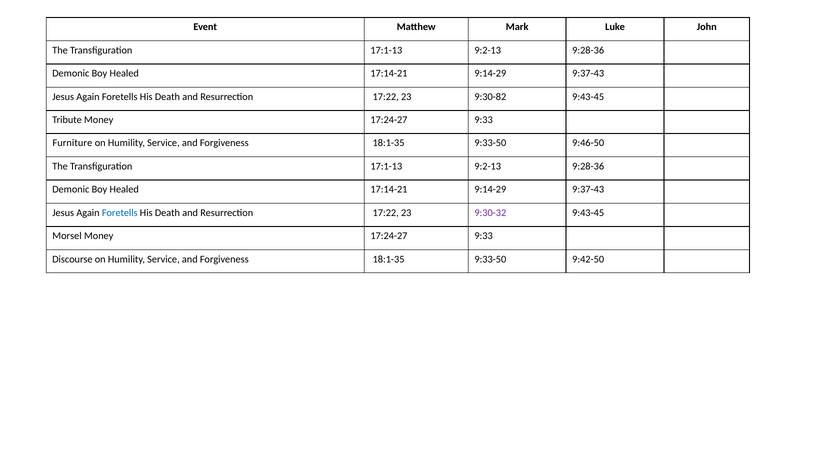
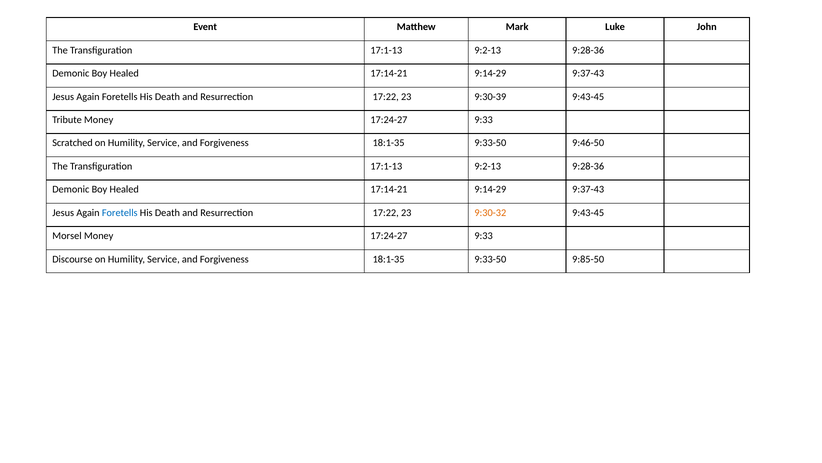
9:30-82: 9:30-82 -> 9:30-39
Furniture: Furniture -> Scratched
9:30-32 colour: purple -> orange
9:42-50: 9:42-50 -> 9:85-50
